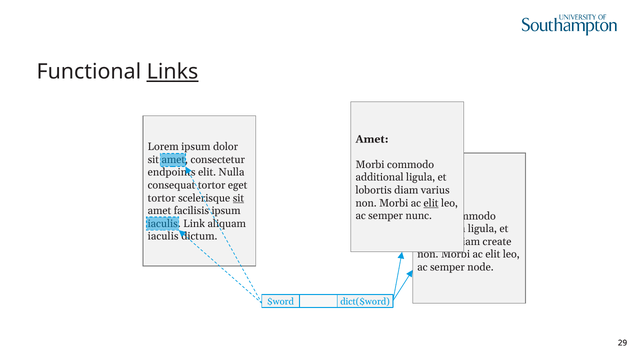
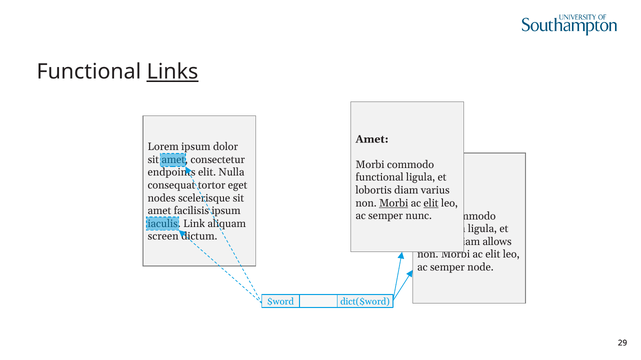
additional at (380, 178): additional -> functional
tortor at (162, 198): tortor -> nodes
sit at (238, 198) underline: present -> none
Morbi at (394, 203) underline: none -> present
iaculis at (163, 237): iaculis -> screen
create: create -> allows
